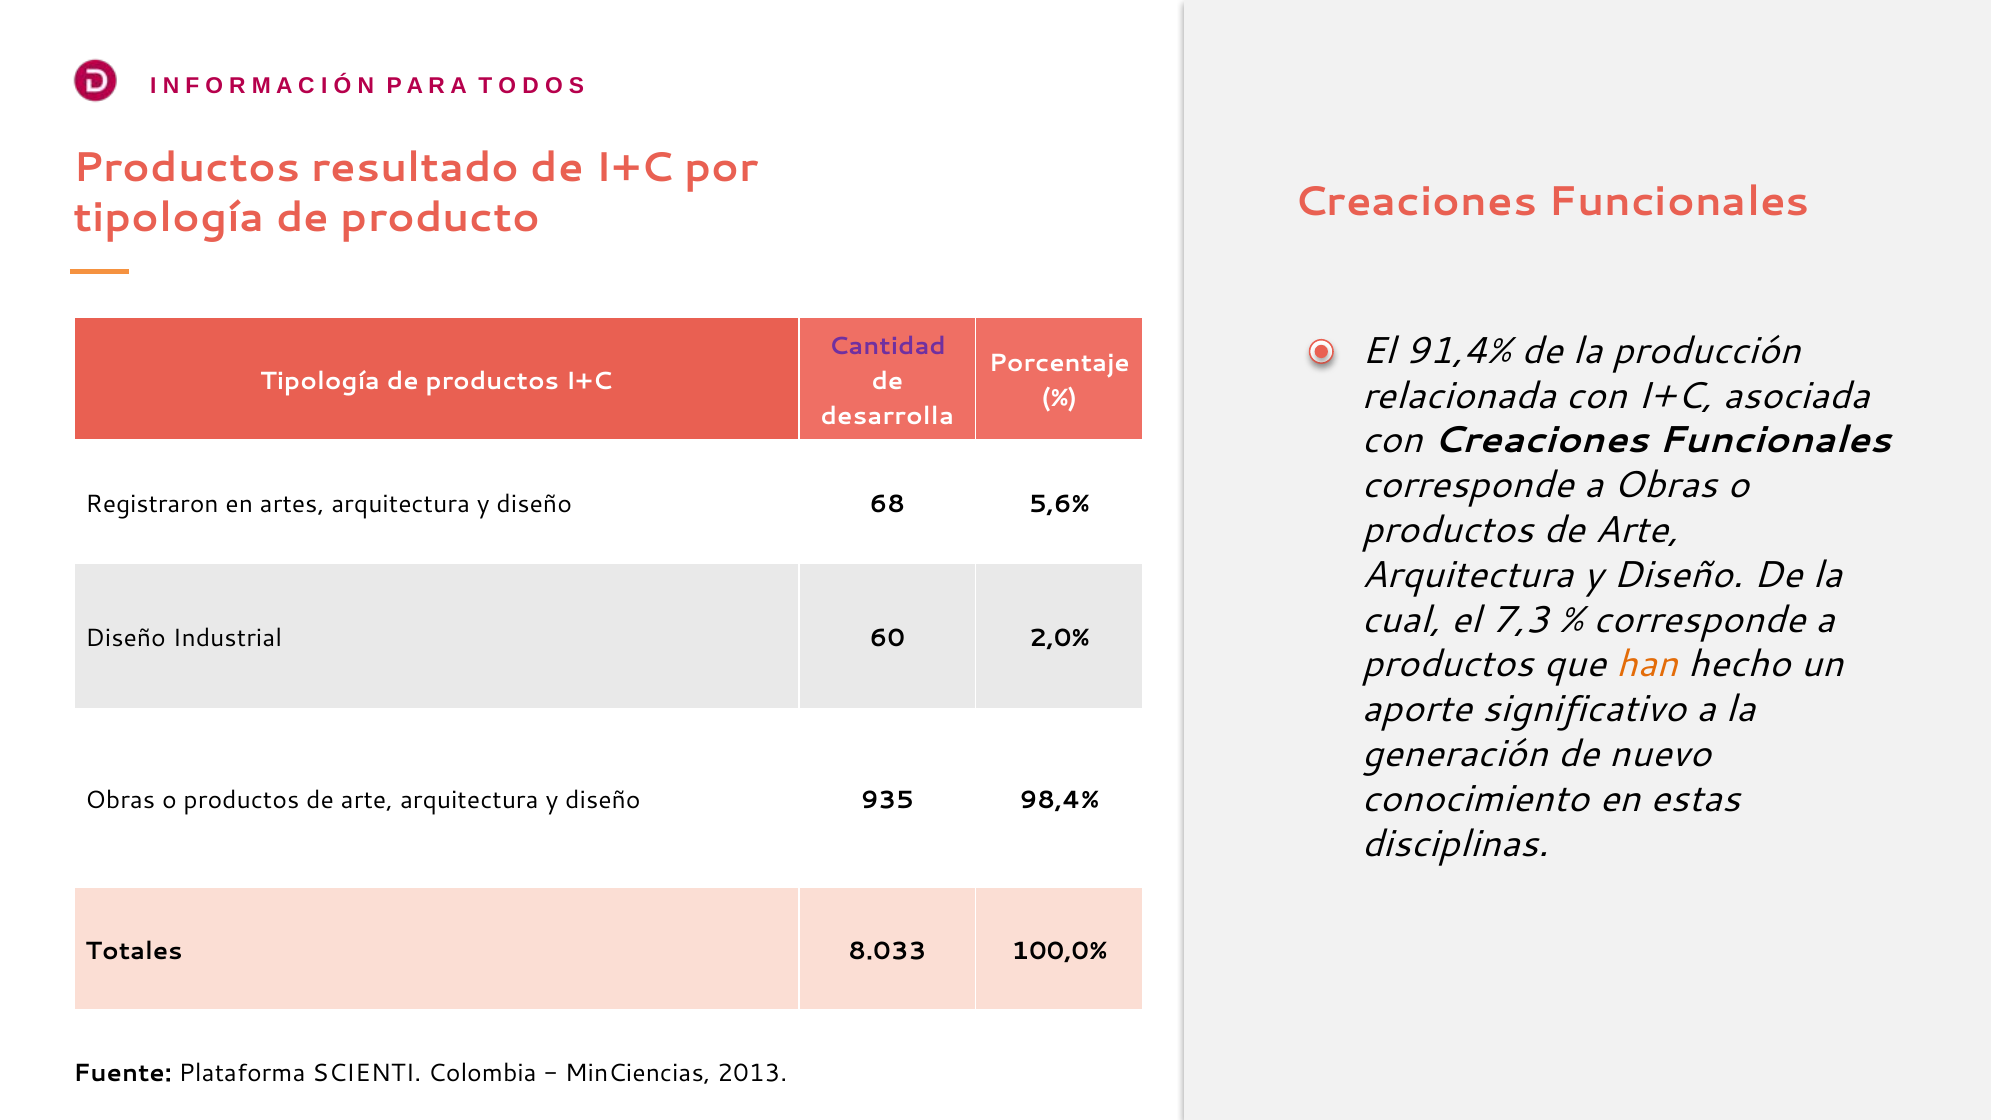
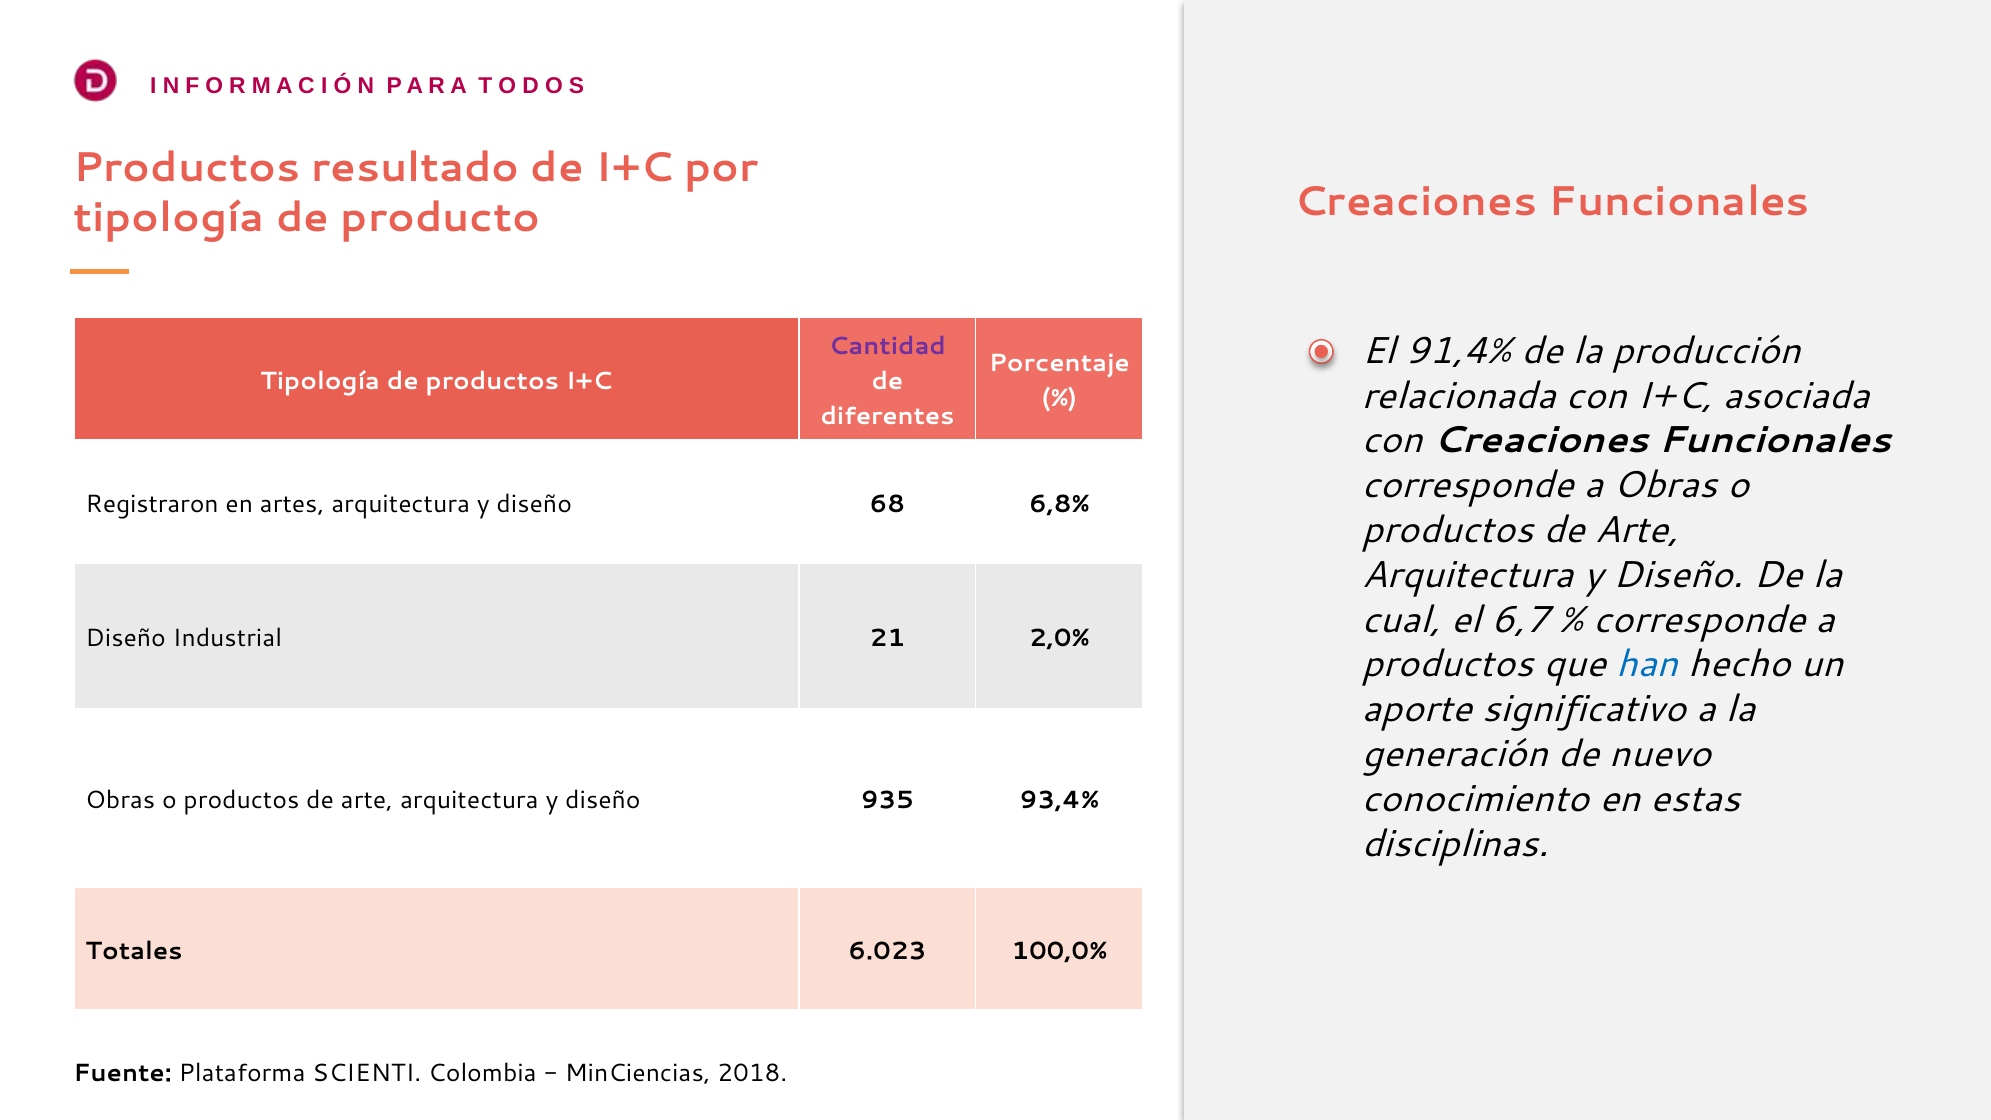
desarrolla: desarrolla -> diferentes
5,6%: 5,6% -> 6,8%
7,3: 7,3 -> 6,7
60: 60 -> 21
han colour: orange -> blue
98,4%: 98,4% -> 93,4%
8.033: 8.033 -> 6.023
2013: 2013 -> 2018
